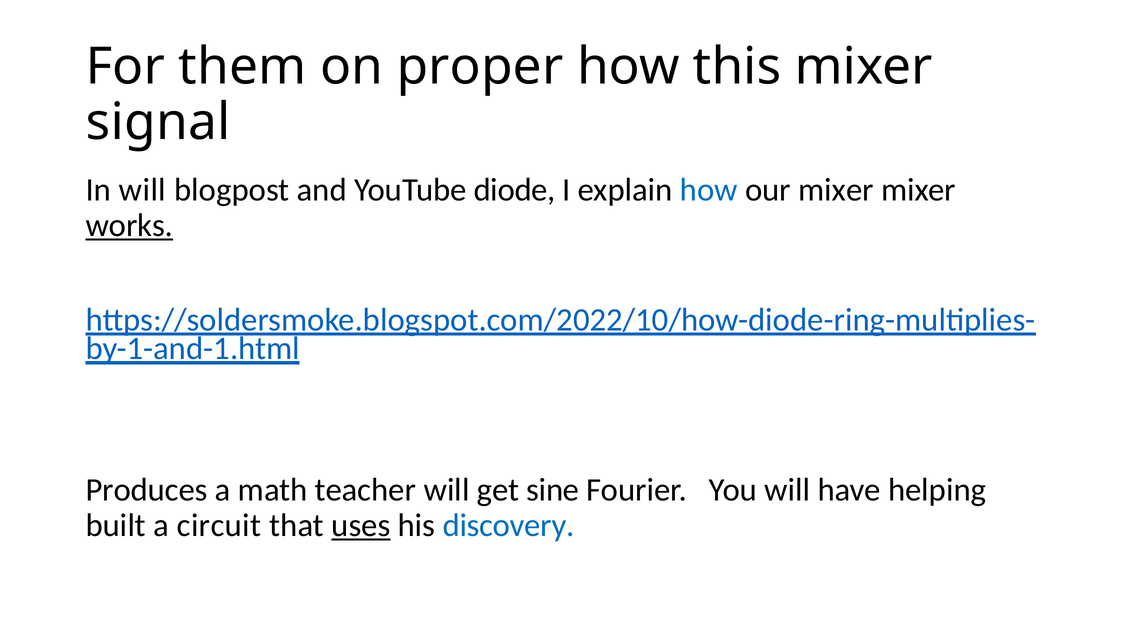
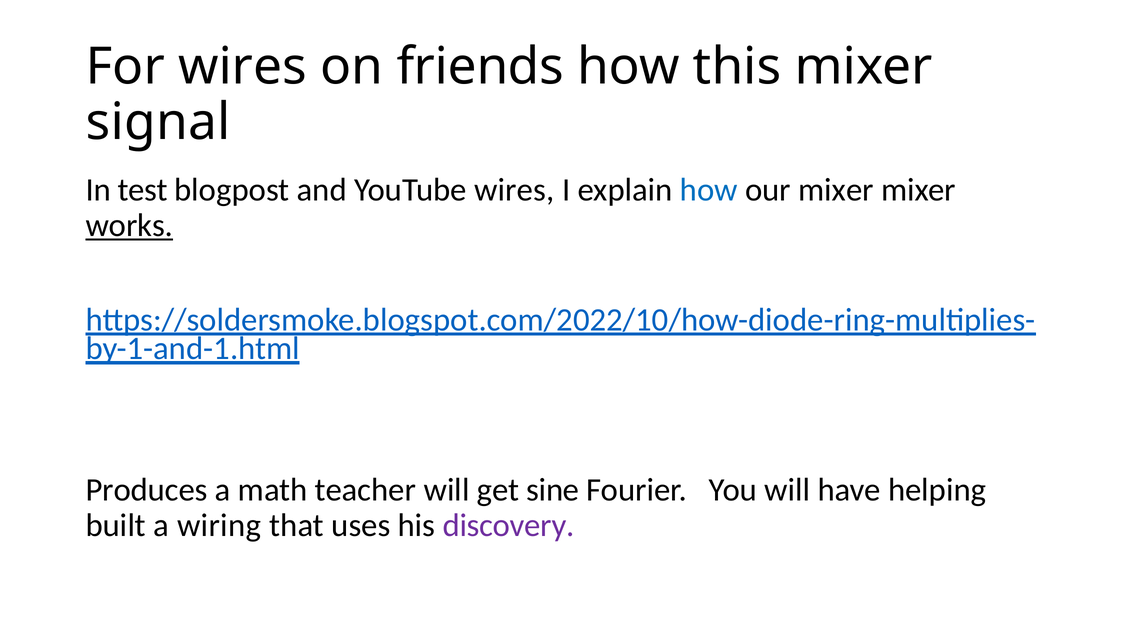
For them: them -> wires
proper: proper -> friends
In will: will -> test
YouTube diode: diode -> wires
circuit: circuit -> wiring
uses underline: present -> none
discovery colour: blue -> purple
